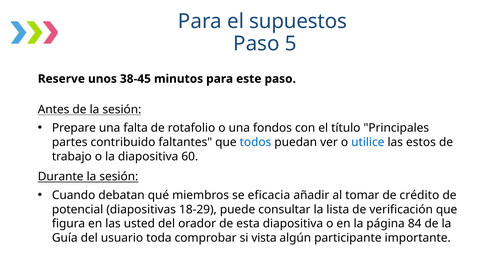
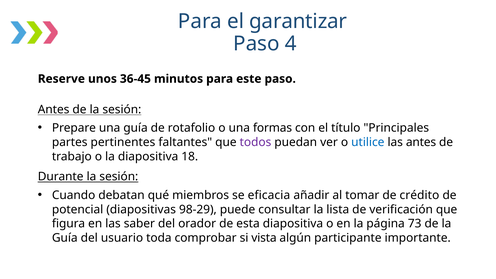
supuestos: supuestos -> garantizar
5: 5 -> 4
38-45: 38-45 -> 36-45
una falta: falta -> guía
fondos: fondos -> formas
contribuido: contribuido -> pertinentes
todos colour: blue -> purple
las estos: estos -> antes
60: 60 -> 18
18-29: 18-29 -> 98-29
usted: usted -> saber
84: 84 -> 73
